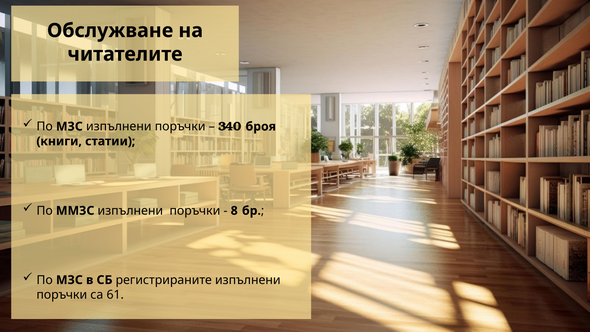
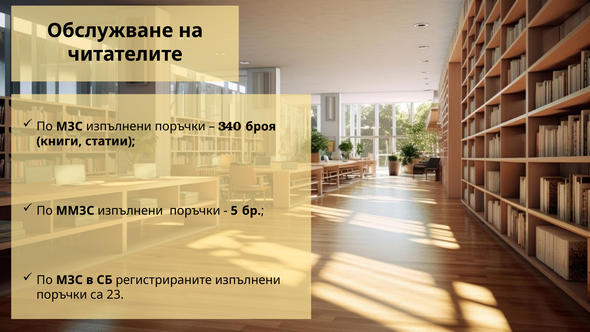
8: 8 -> 5
61: 61 -> 23
